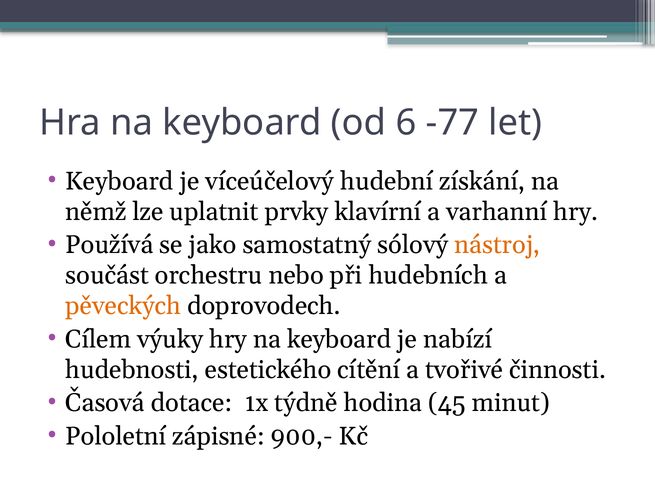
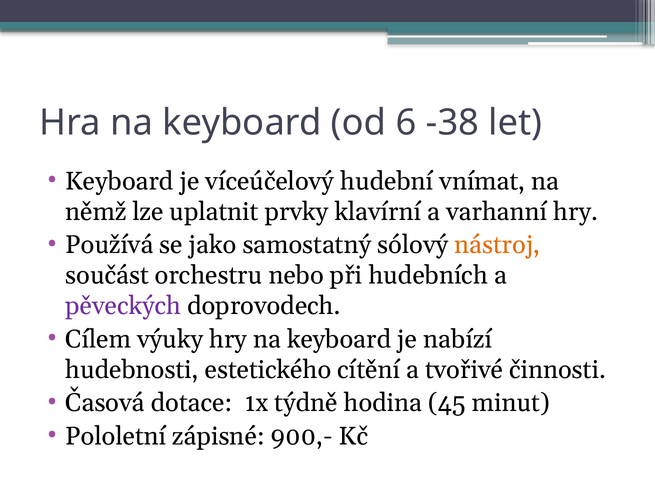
-77: -77 -> -38
získání: získání -> vnímat
pěveckých colour: orange -> purple
